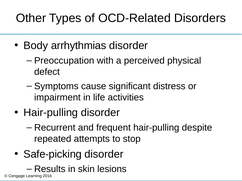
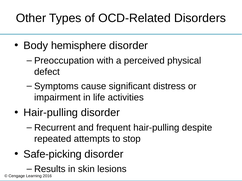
arrhythmias: arrhythmias -> hemisphere
